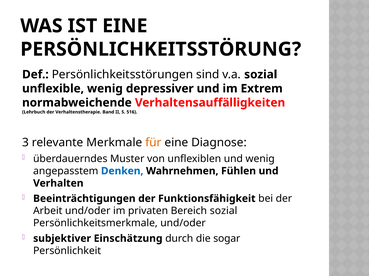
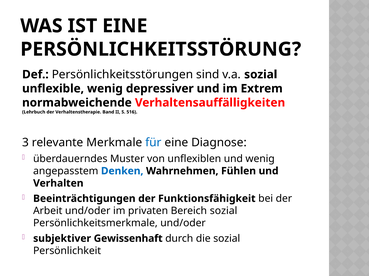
für colour: orange -> blue
Einschätzung: Einschätzung -> Gewissenhaft
die sogar: sogar -> sozial
